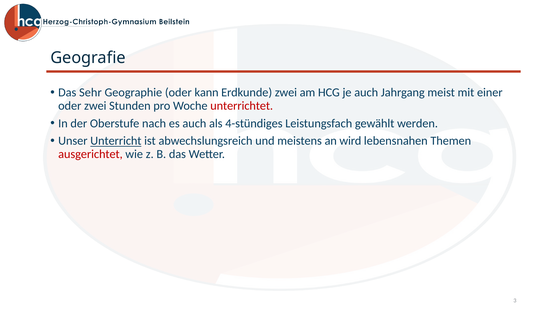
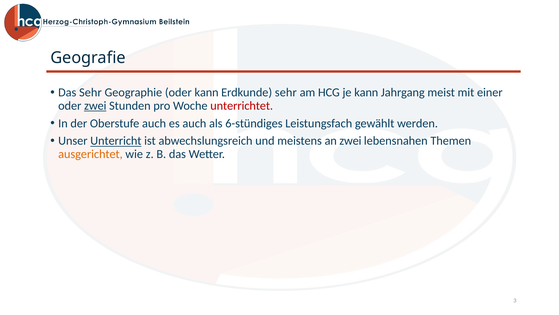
Erdkunde zwei: zwei -> sehr
je auch: auch -> kann
zwei at (95, 106) underline: none -> present
Oberstufe nach: nach -> auch
4-stündiges: 4-stündiges -> 6-stündiges
an wird: wird -> zwei
ausgerichtet colour: red -> orange
